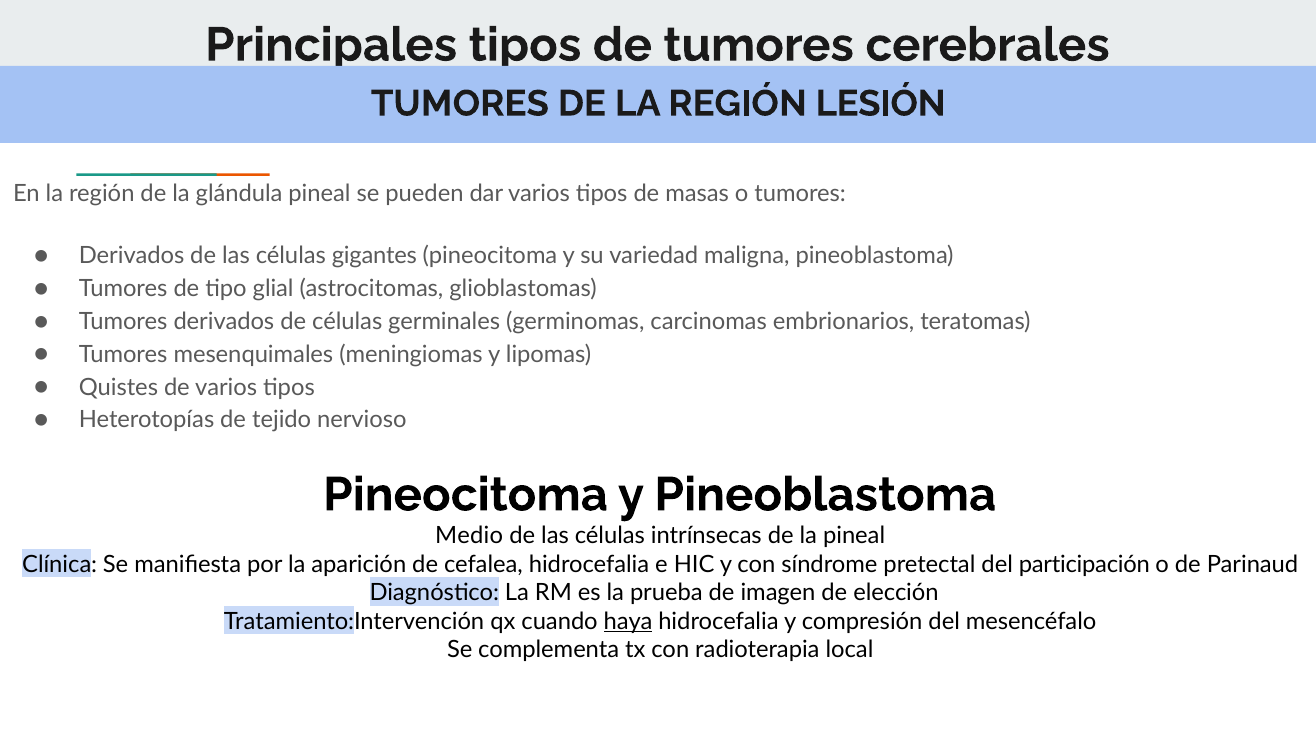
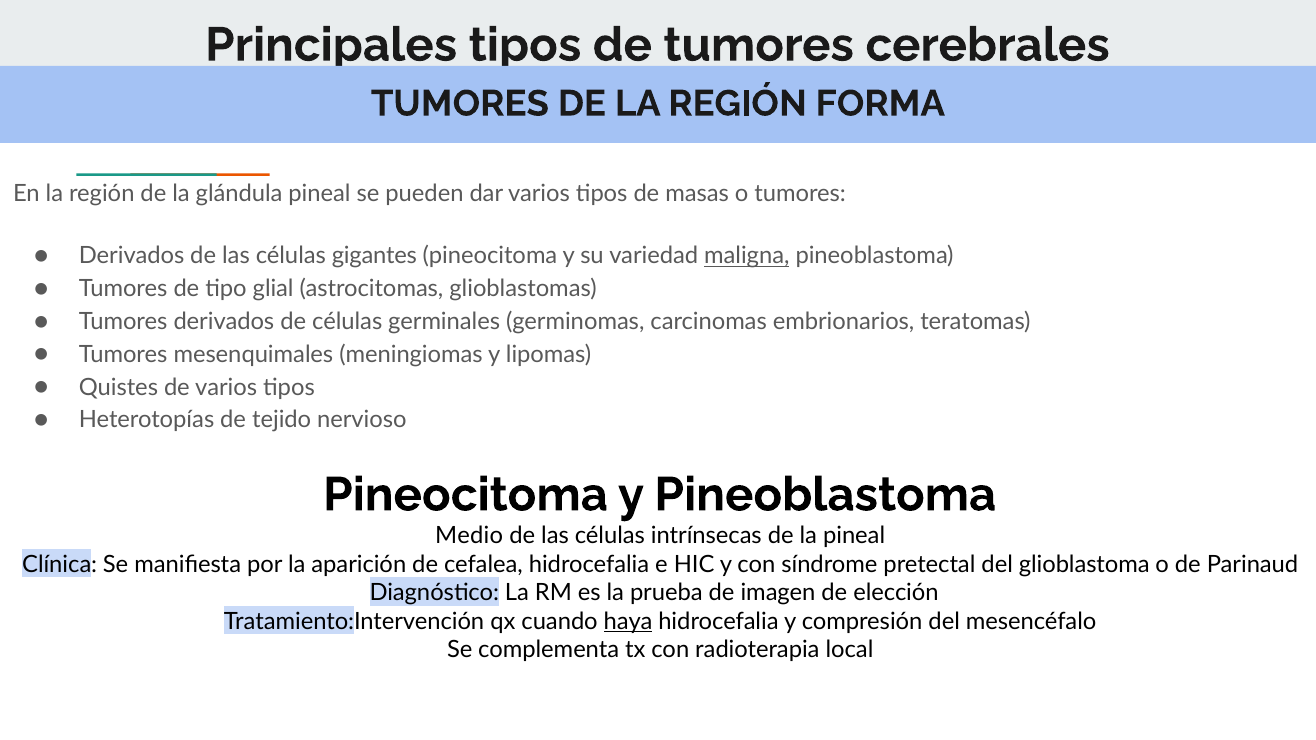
LESIÓN: LESIÓN -> FORMA
maligna underline: none -> present
participación: participación -> glioblastoma
